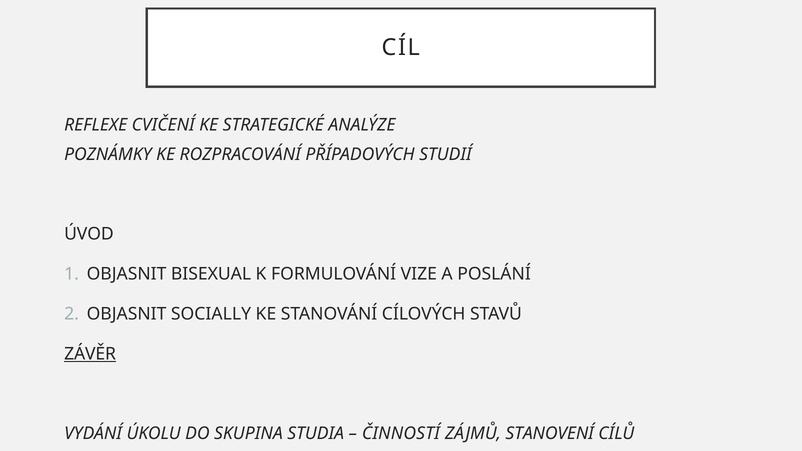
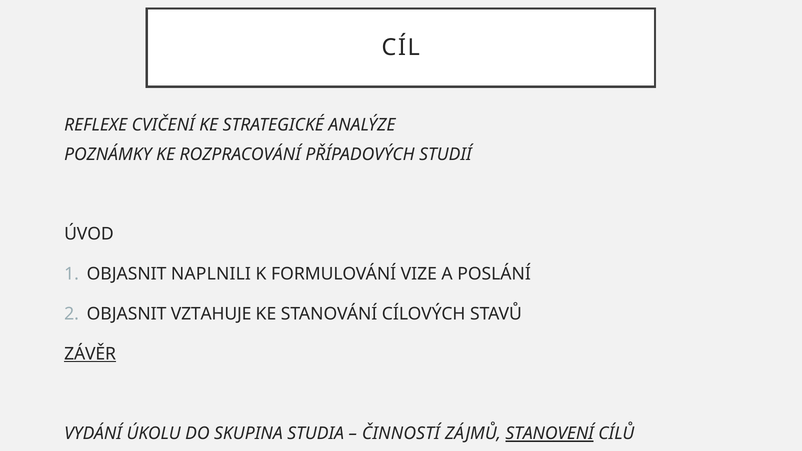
BISEXUAL: BISEXUAL -> NAPLNILI
SOCIALLY: SOCIALLY -> VZTAHUJE
STANOVENÍ underline: none -> present
